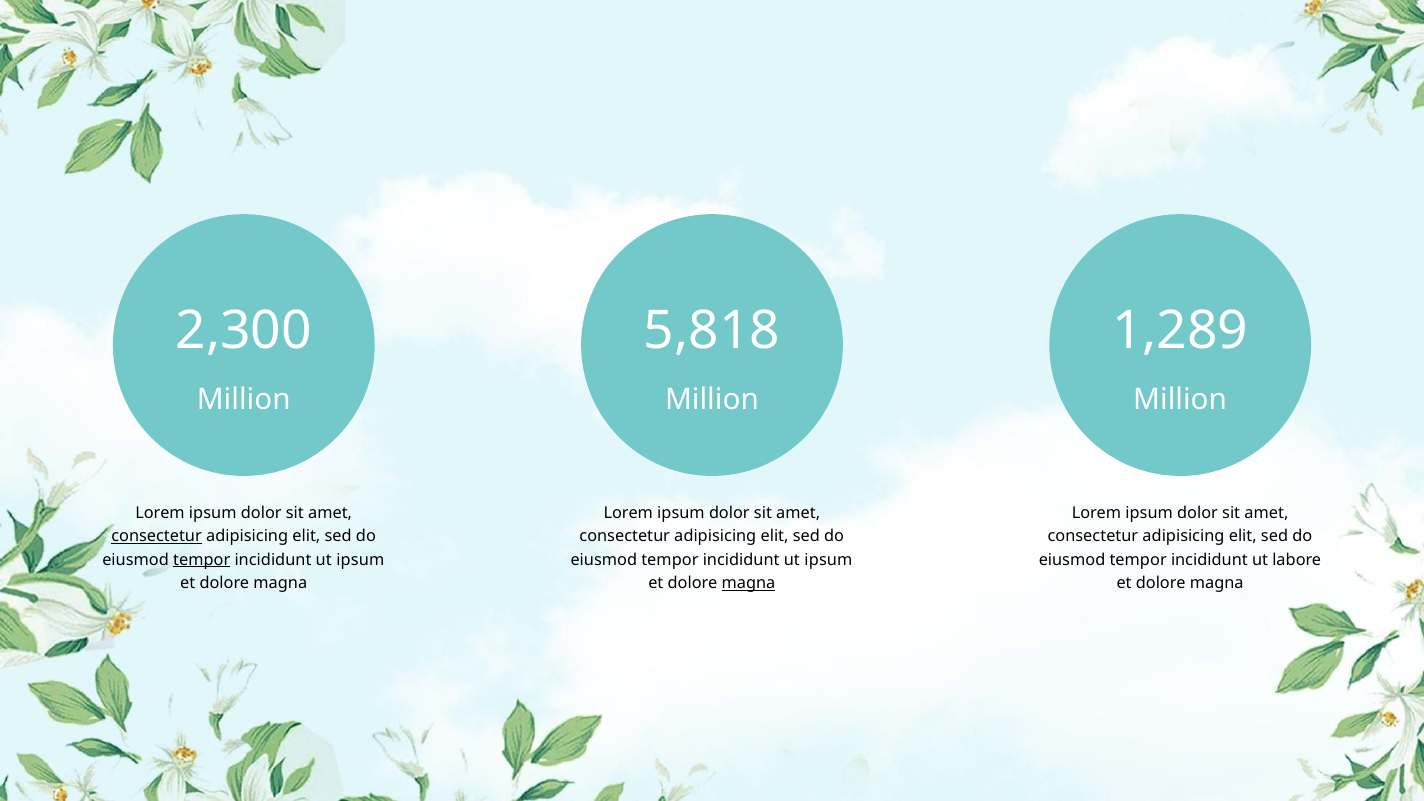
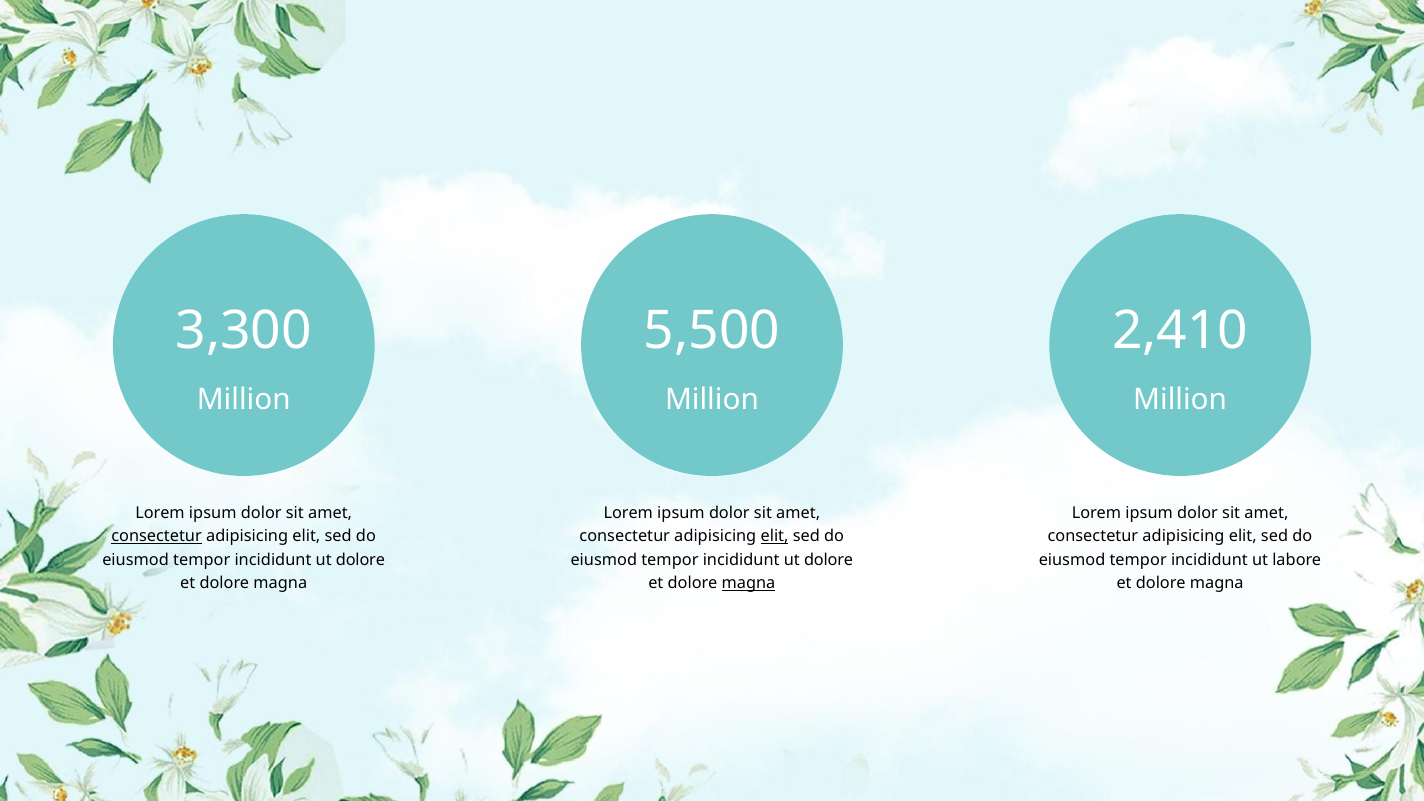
2,300: 2,300 -> 3,300
5,818: 5,818 -> 5,500
1,289: 1,289 -> 2,410
elit at (775, 536) underline: none -> present
tempor at (202, 560) underline: present -> none
ipsum at (360, 560): ipsum -> dolore
ipsum at (828, 560): ipsum -> dolore
